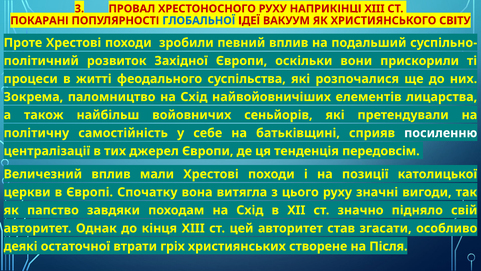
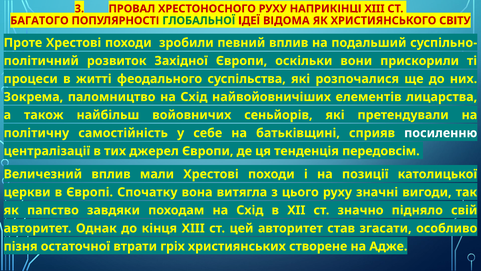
ПОКАРАНІ: ПОКАРАНІ -> БАГАТОГО
ГЛОБАЛЬНОЇ colour: blue -> green
ВАКУУМ: ВАКУУМ -> ВІДОМА
деякі: деякі -> пізня
Після: Після -> Адже
